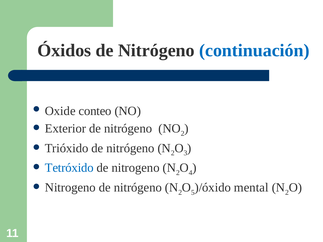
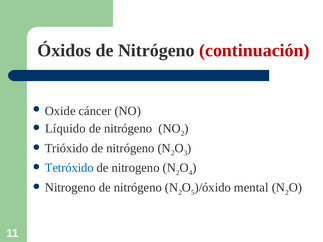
continuación colour: blue -> red
conteo: conteo -> cáncer
Exterior: Exterior -> Líquido
